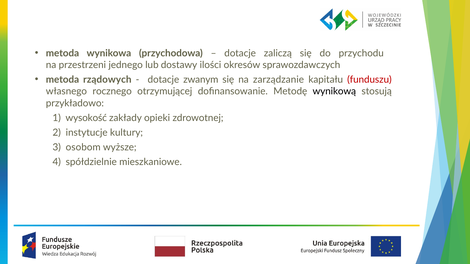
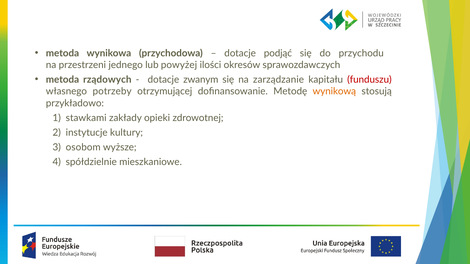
zaliczą: zaliczą -> podjąć
dostawy: dostawy -> powyżej
rocznego: rocznego -> potrzeby
wynikową colour: black -> orange
wysokość: wysokość -> stawkami
